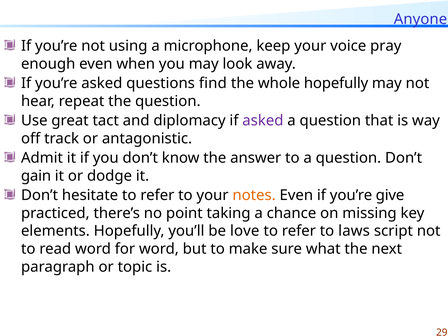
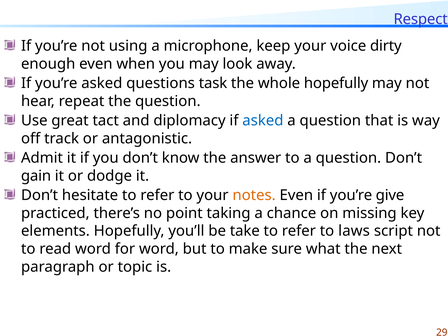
Anyone: Anyone -> Respect
pray: pray -> dirty
find: find -> task
asked at (263, 121) colour: purple -> blue
love: love -> take
